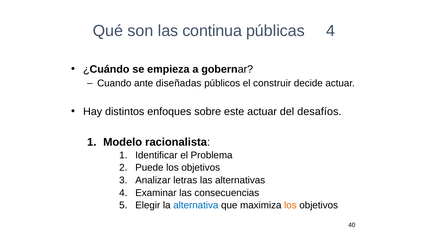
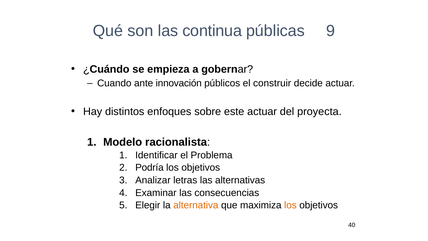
públicas 4: 4 -> 9
diseñadas: diseñadas -> innovación
desafíos: desafíos -> proyecta
Puede: Puede -> Podría
alternativa colour: blue -> orange
